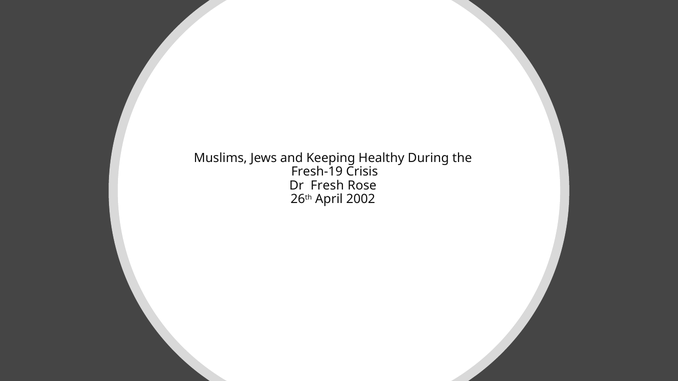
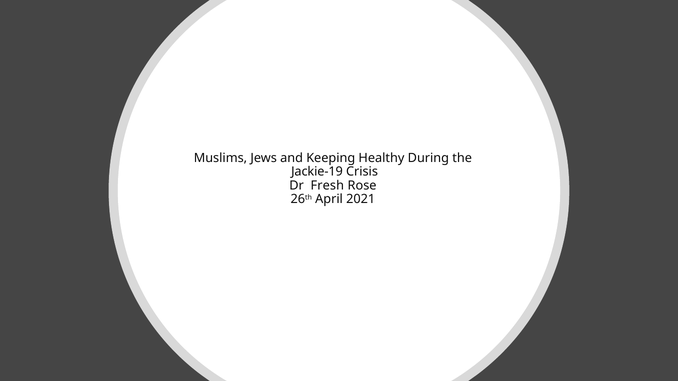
Fresh-19: Fresh-19 -> Jackie-19
2002: 2002 -> 2021
